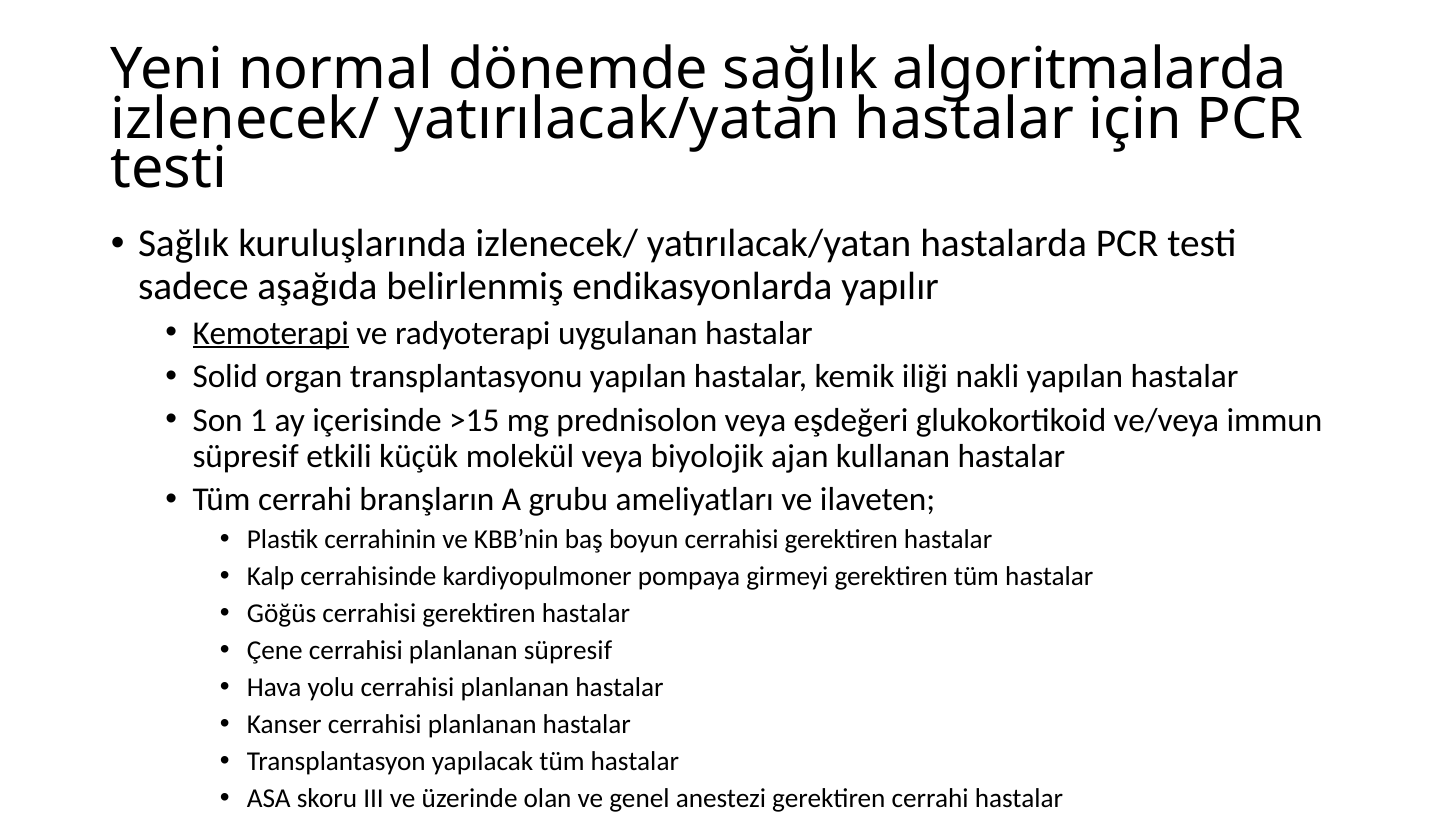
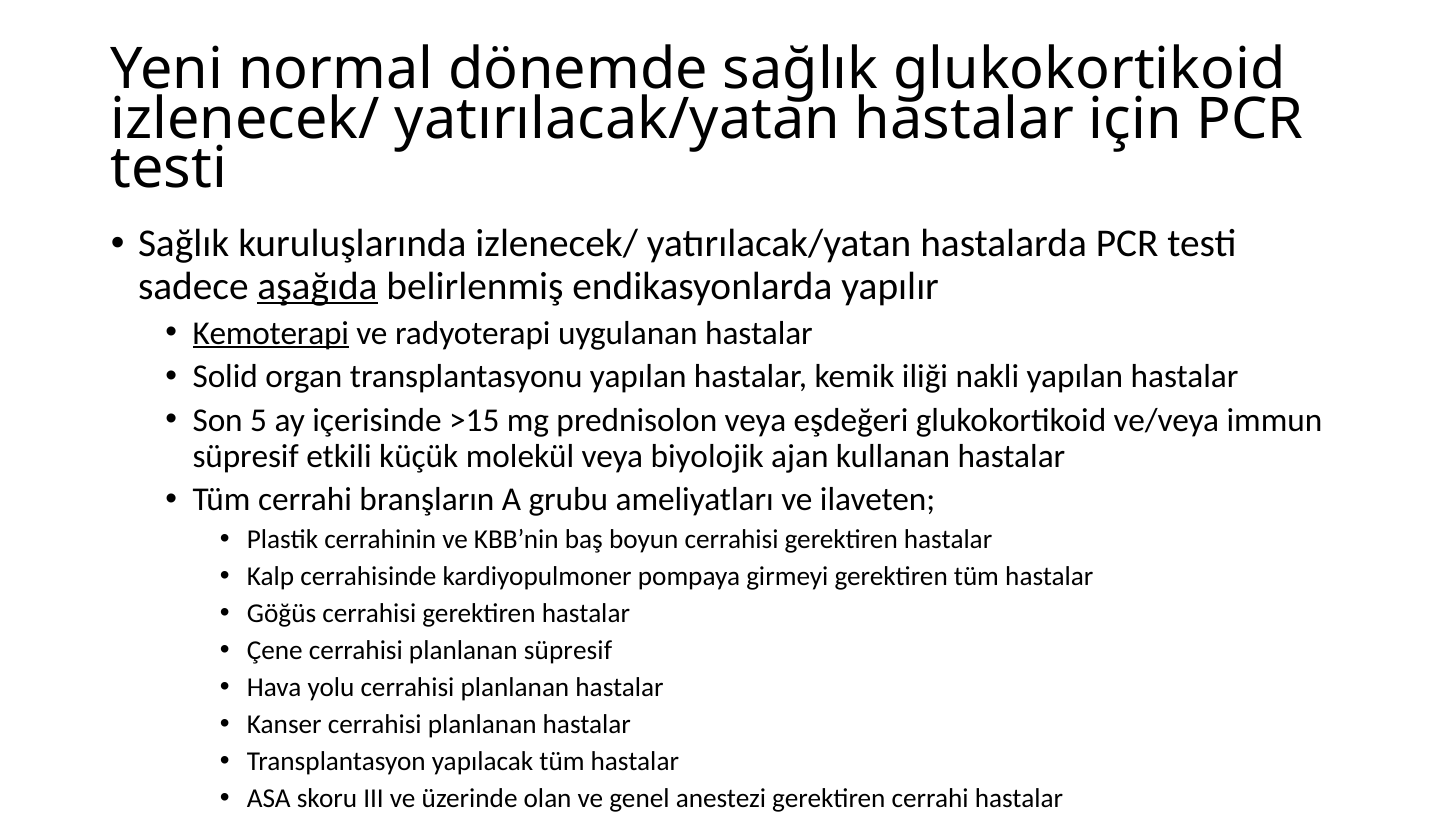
sağlık algoritmalarda: algoritmalarda -> glukokortikoid
aşağıda underline: none -> present
1: 1 -> 5
